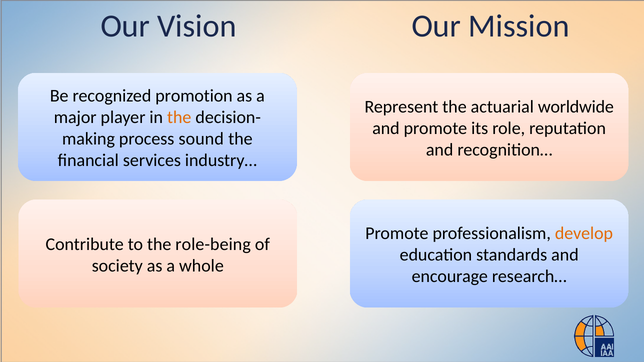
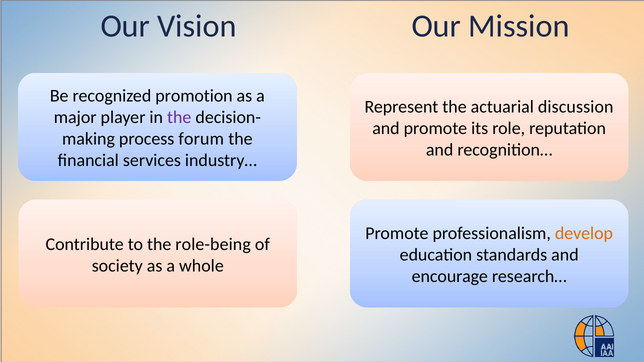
worldwide: worldwide -> discussion
the at (179, 118) colour: orange -> purple
sound: sound -> forum
